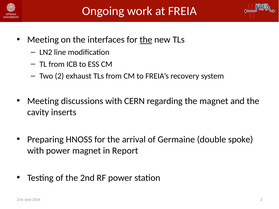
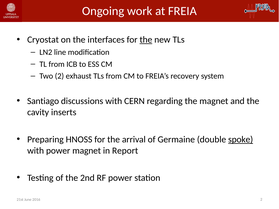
Meeting at (43, 40): Meeting -> Cryostat
Meeting at (43, 101): Meeting -> Santiago
spoke underline: none -> present
